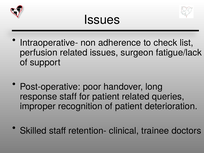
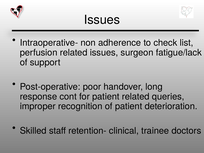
response staff: staff -> cont
